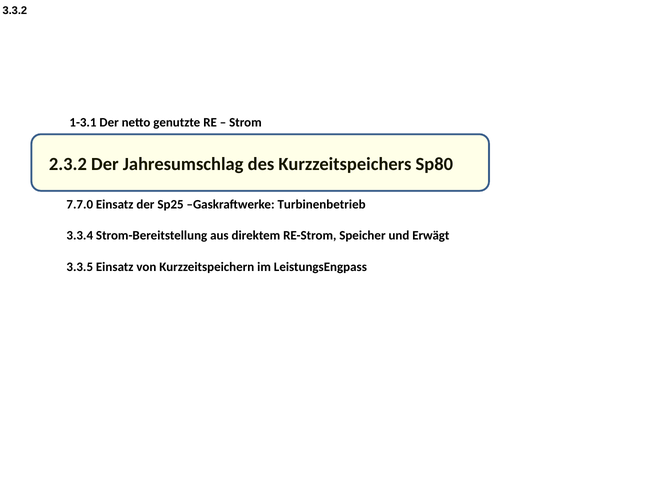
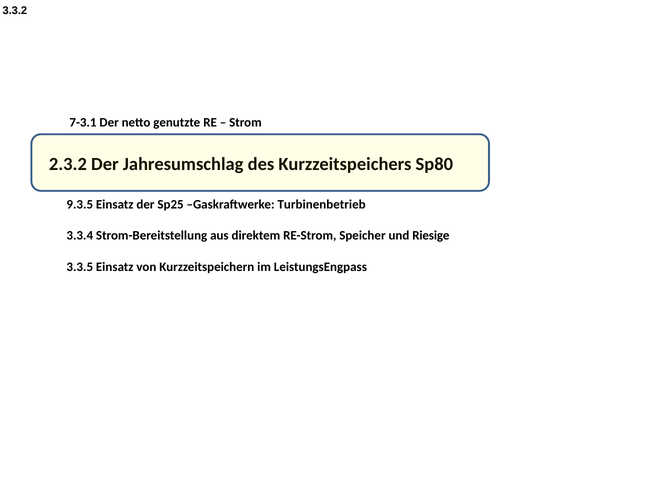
1-3.1: 1-3.1 -> 7-3.1
7.7.0: 7.7.0 -> 9.3.5
Erwägt: Erwägt -> Riesige
